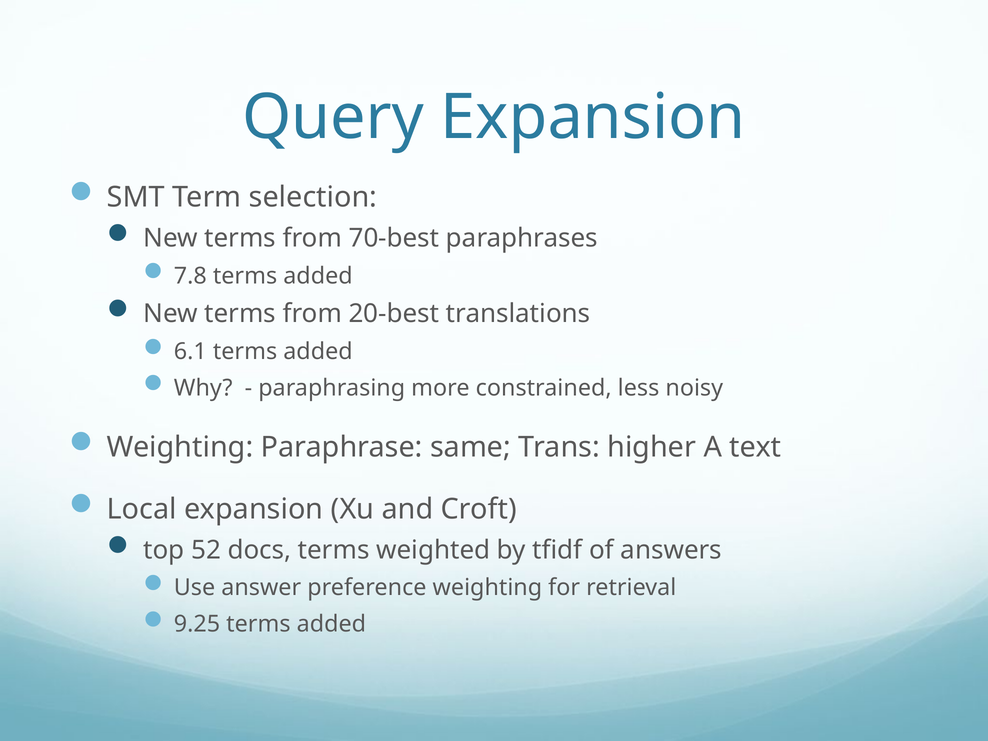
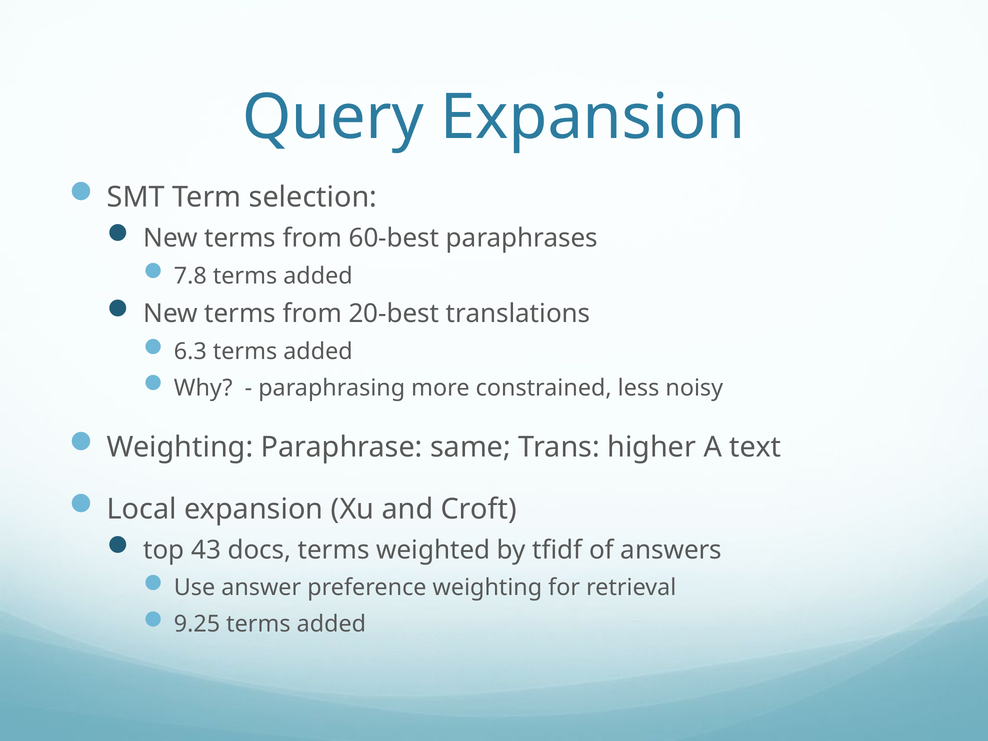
70-best: 70-best -> 60-best
6.1: 6.1 -> 6.3
52: 52 -> 43
